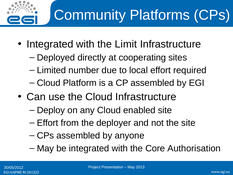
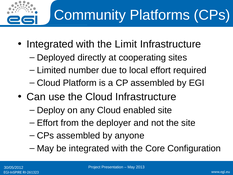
Authorisation: Authorisation -> Configuration
